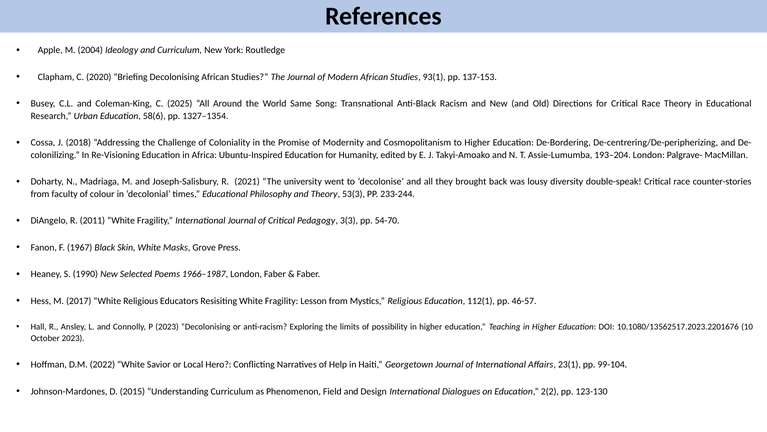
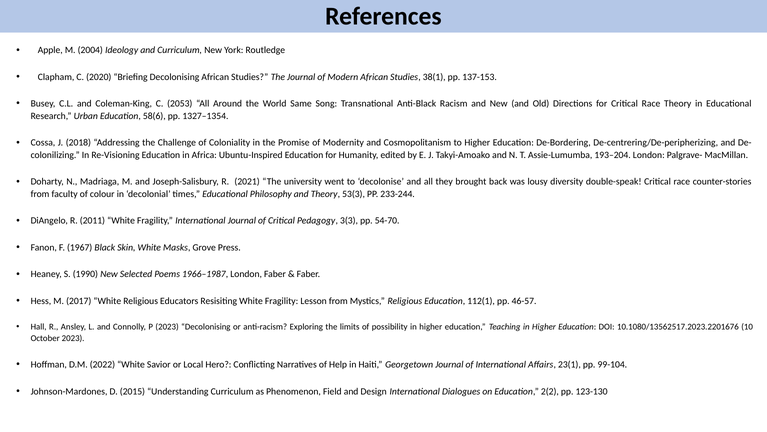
93(1: 93(1 -> 38(1
2025: 2025 -> 2053
